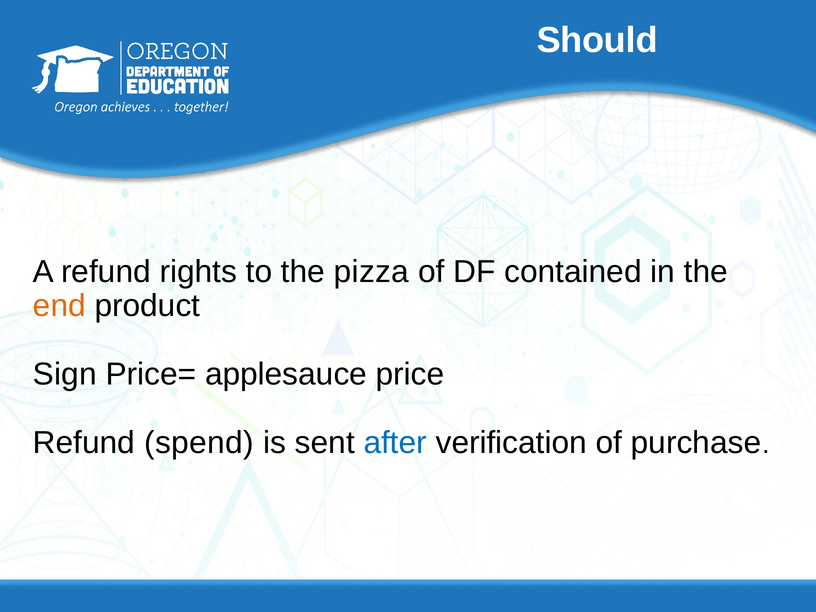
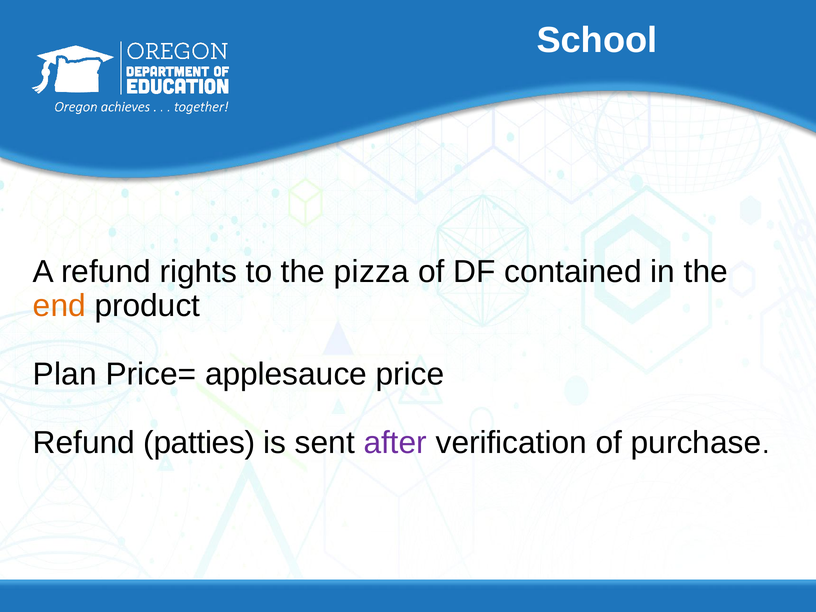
Should: Should -> School
Sign: Sign -> Plan
spend: spend -> patties
after colour: blue -> purple
